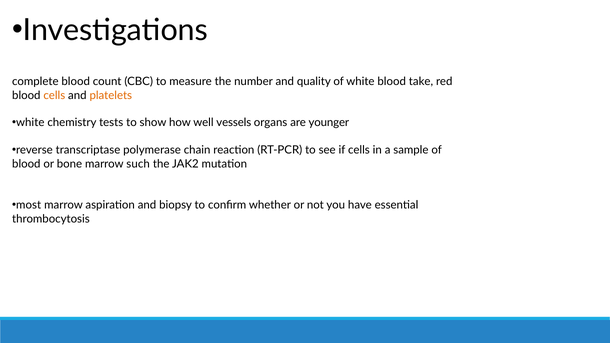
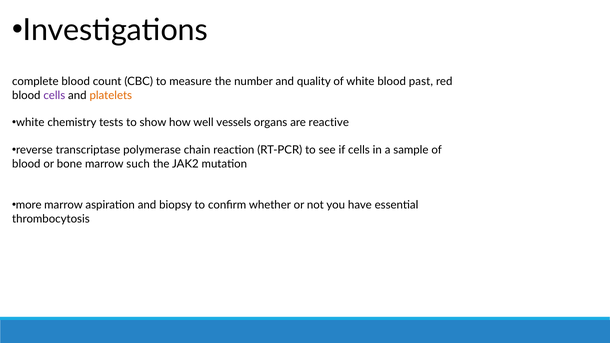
take: take -> past
cells at (54, 95) colour: orange -> purple
younger: younger -> reactive
most: most -> more
